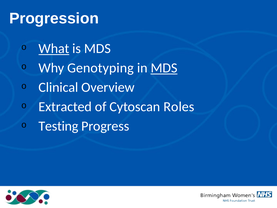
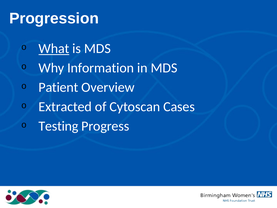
Genotyping: Genotyping -> Information
MDS at (164, 68) underline: present -> none
Clinical: Clinical -> Patient
Roles: Roles -> Cases
